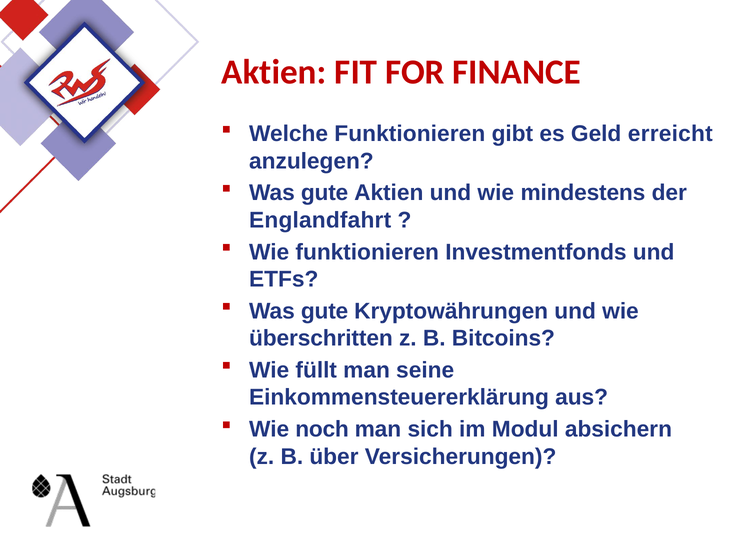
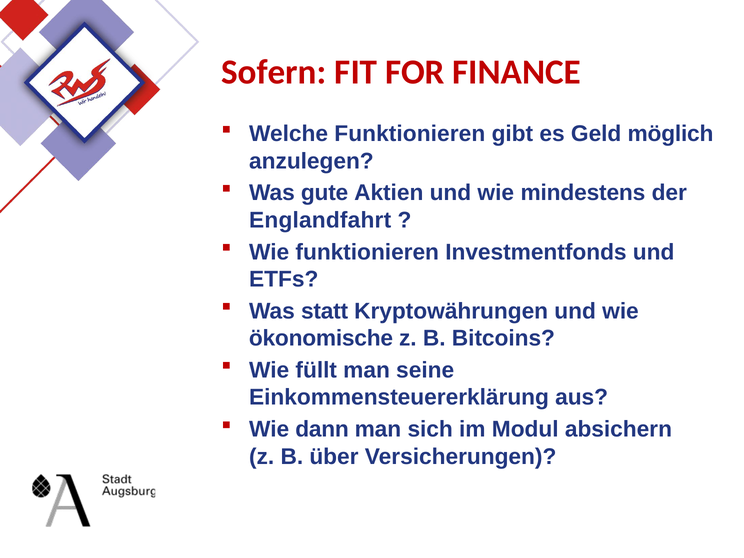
Aktien at (274, 72): Aktien -> Sofern
erreicht: erreicht -> möglich
gute at (325, 311): gute -> statt
überschritten: überschritten -> ökonomische
noch: noch -> dann
